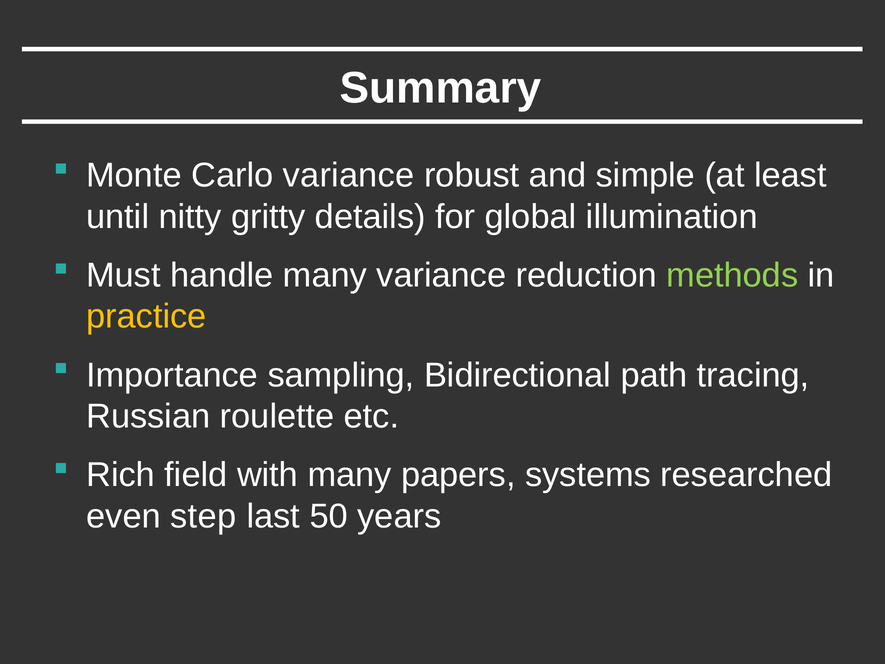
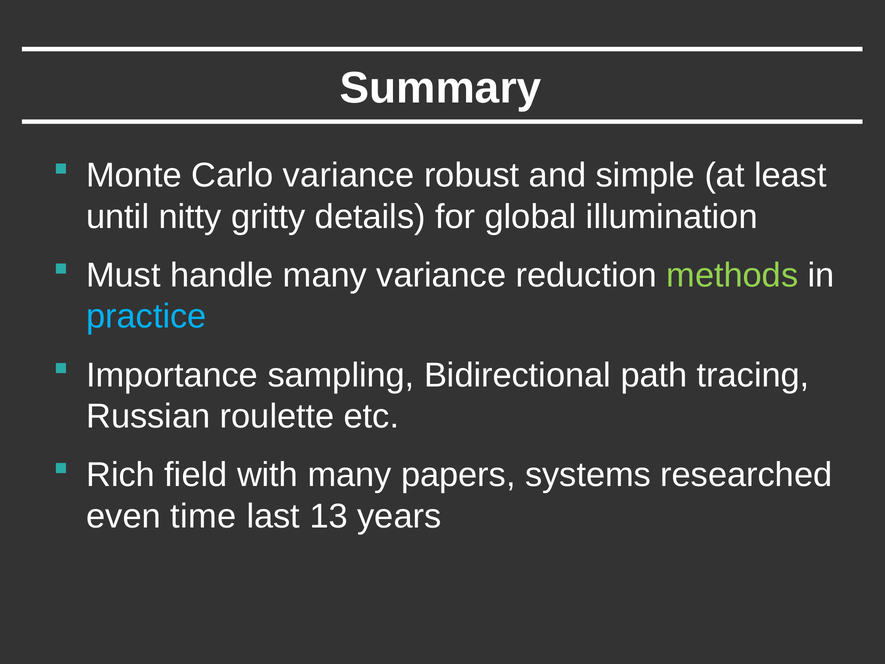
practice colour: yellow -> light blue
step: step -> time
50: 50 -> 13
